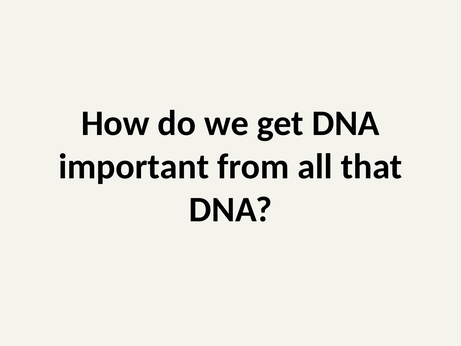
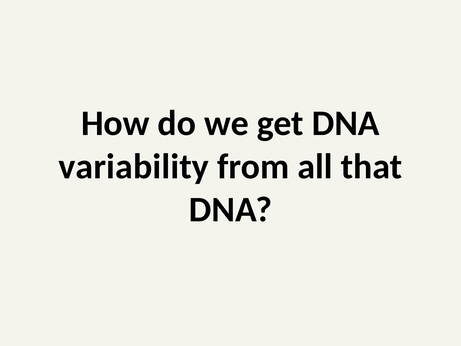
important: important -> variability
